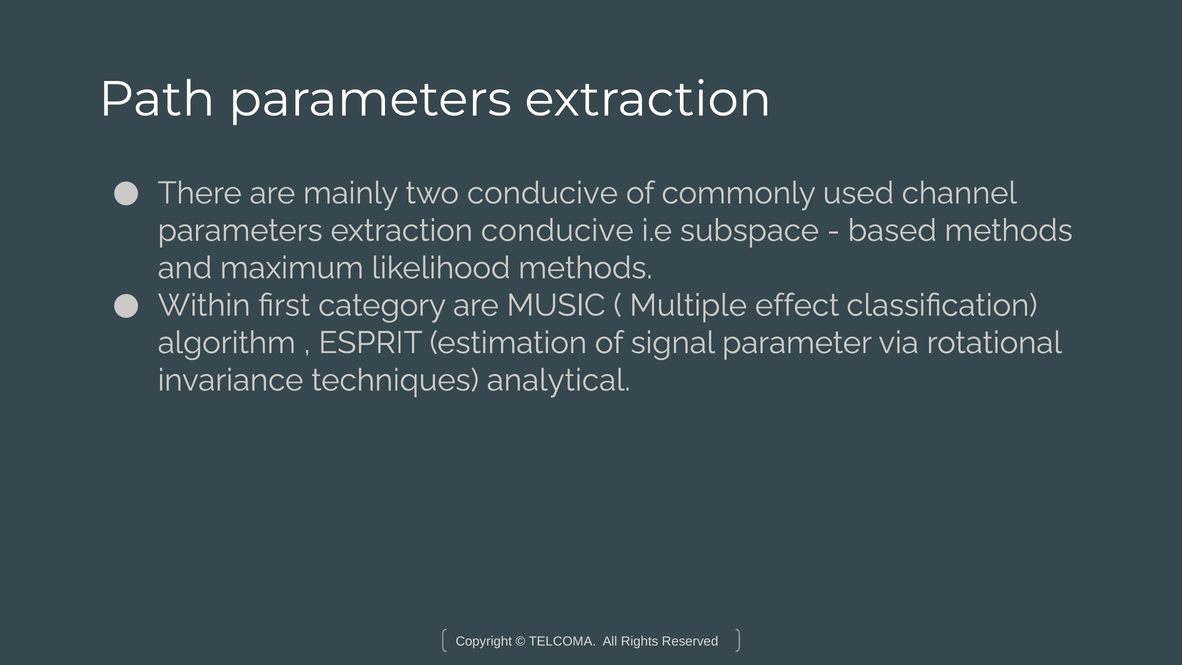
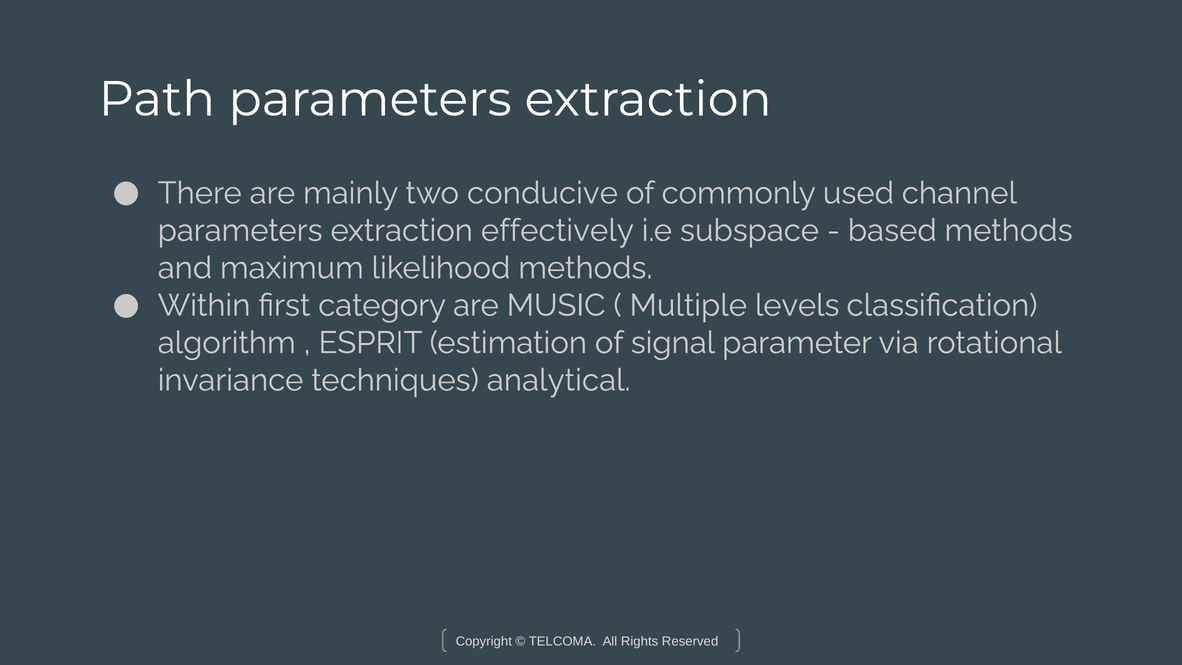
extraction conducive: conducive -> effectively
effect: effect -> levels
